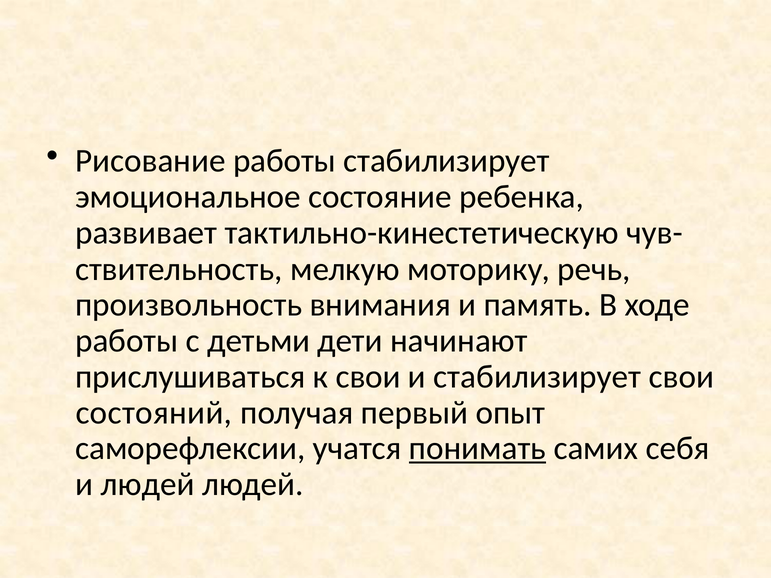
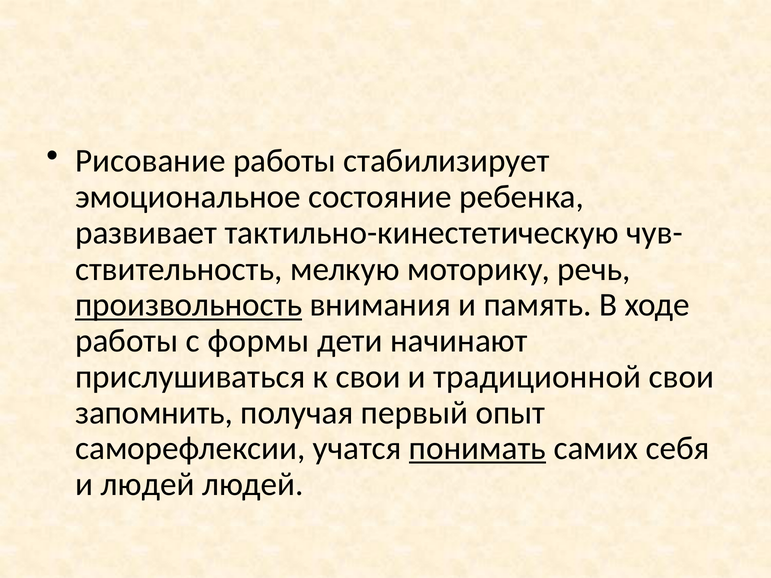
произвольность underline: none -> present
детьми: детьми -> формы
и стабилизирует: стабилизирует -> традиционной
состояний: состояний -> запомнить
